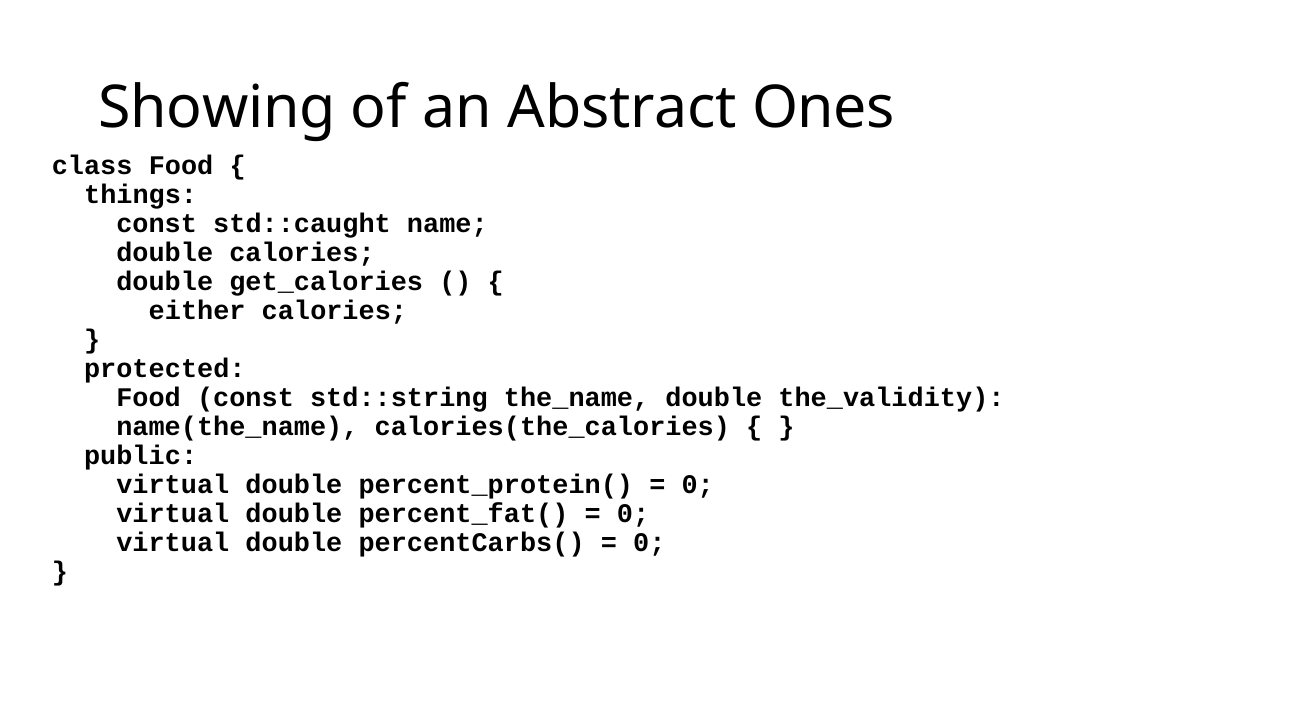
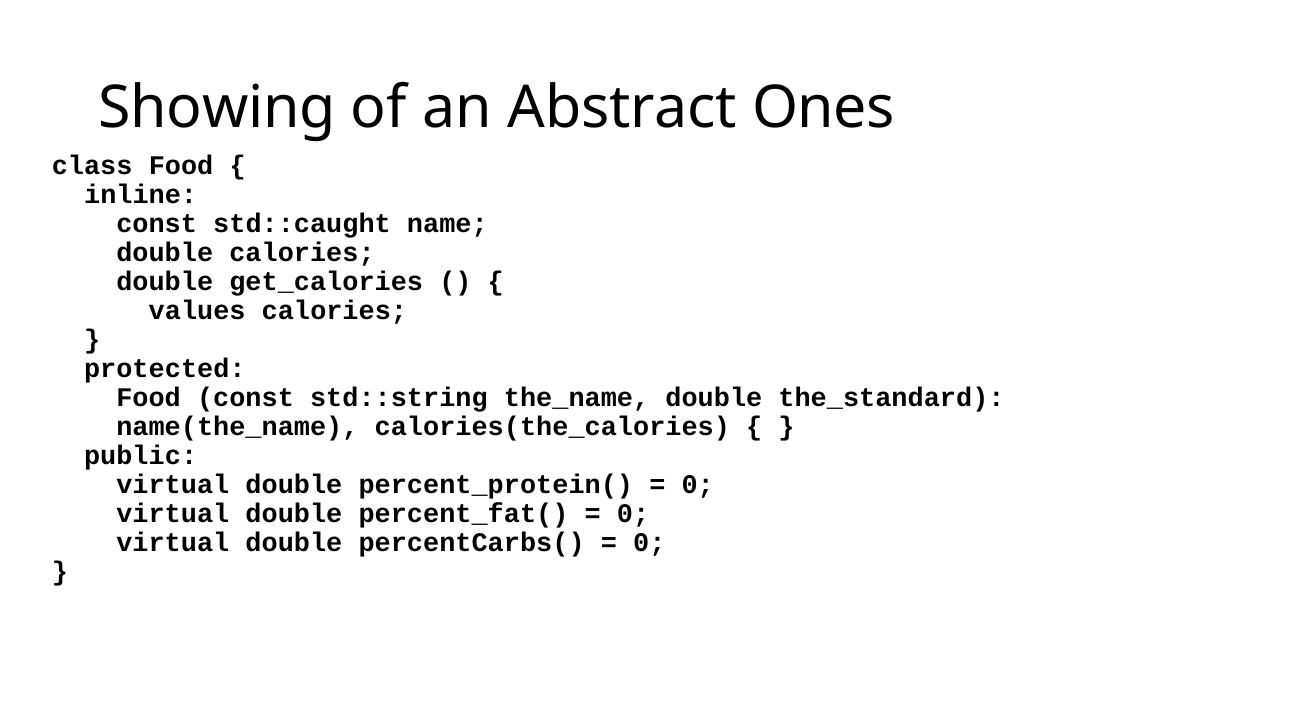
things: things -> inline
either: either -> values
the_validity: the_validity -> the_standard
